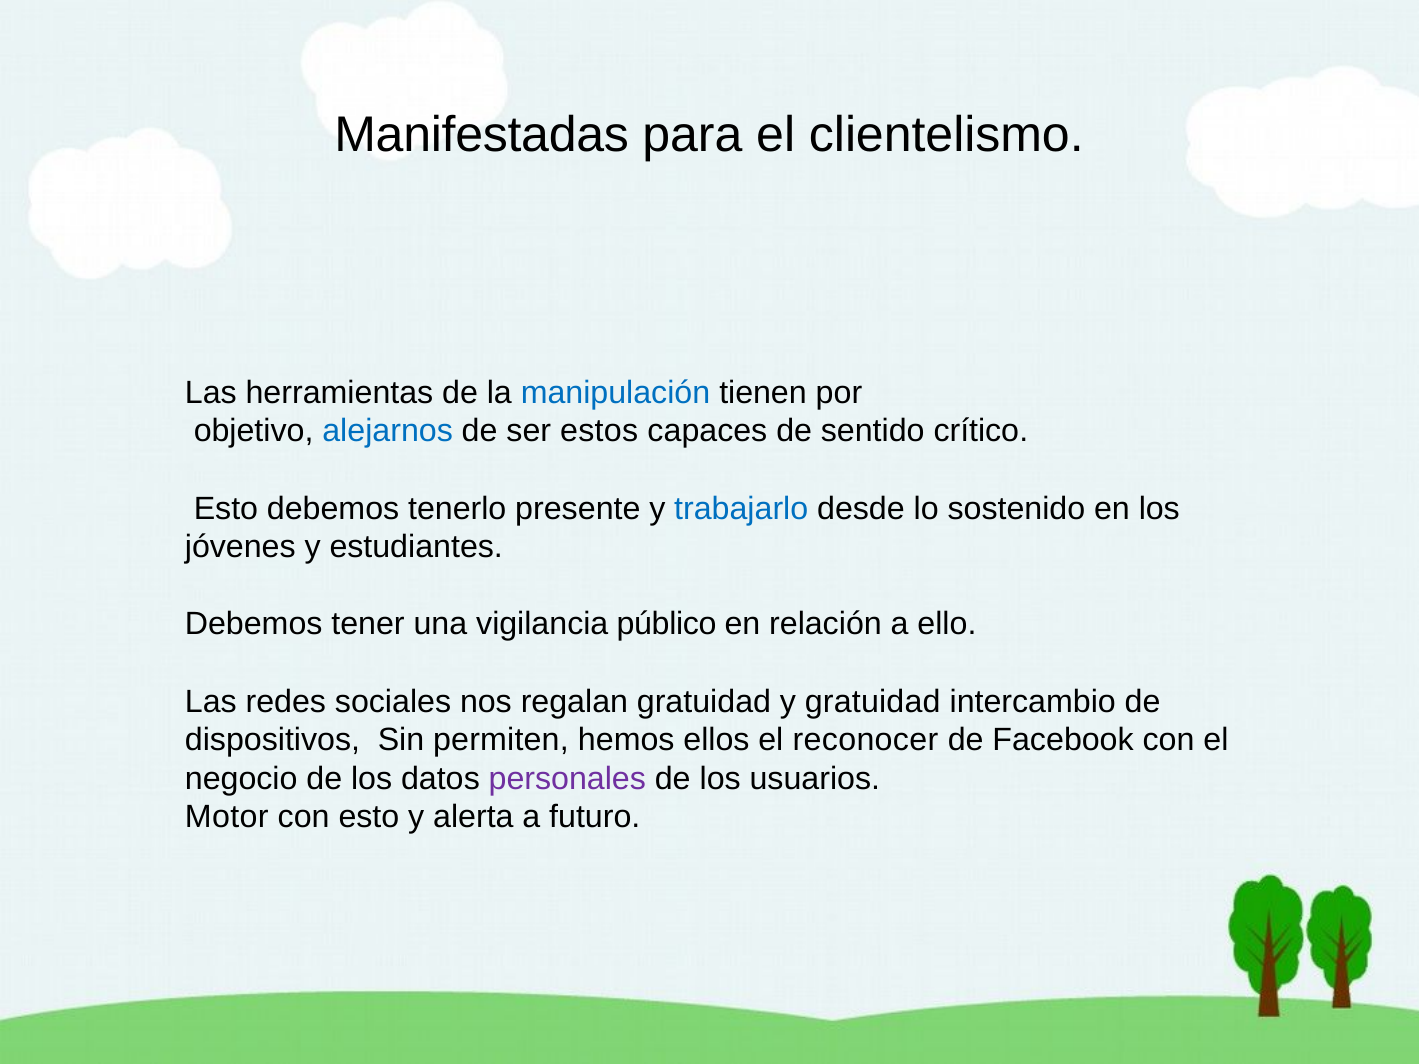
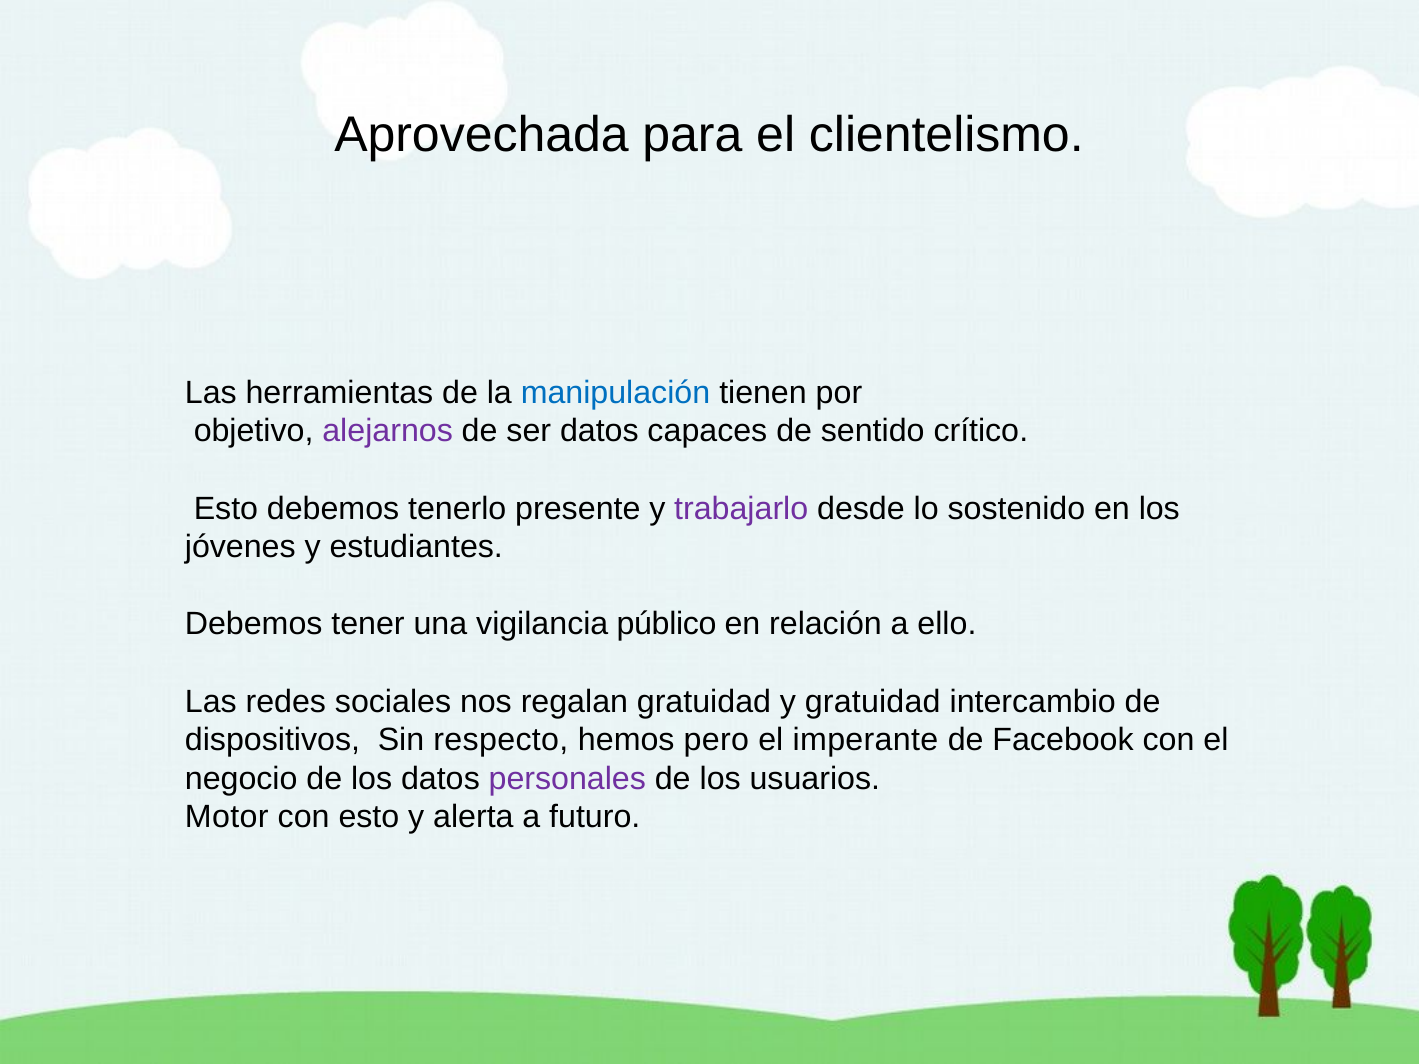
Manifestadas: Manifestadas -> Aprovechada
alejarnos colour: blue -> purple
ser estos: estos -> datos
trabajarlo colour: blue -> purple
permiten: permiten -> respecto
ellos: ellos -> pero
reconocer: reconocer -> imperante
